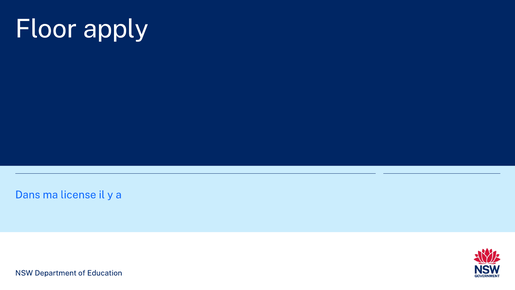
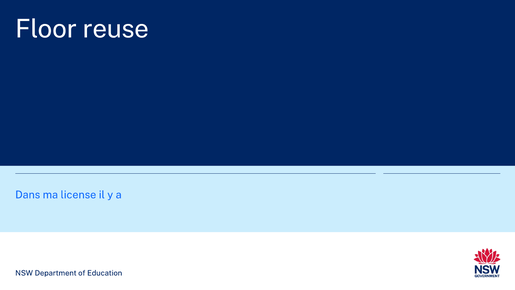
apply: apply -> reuse
